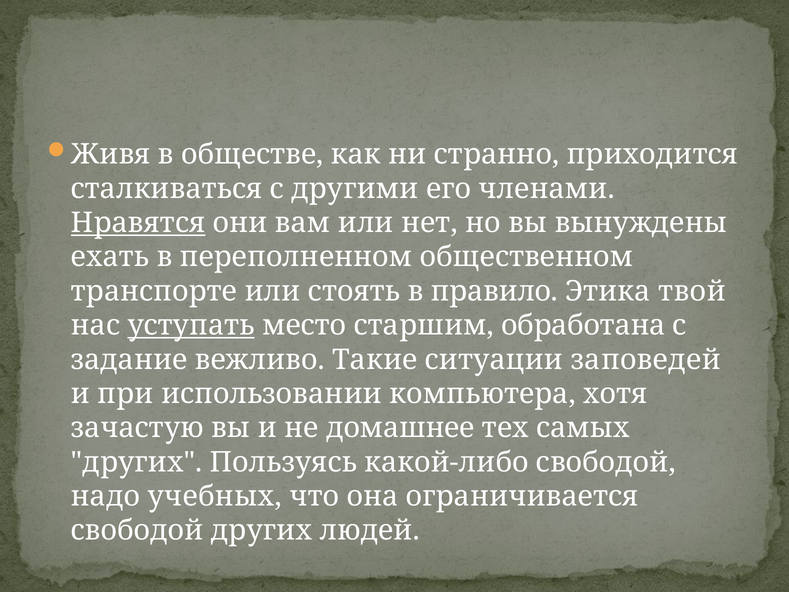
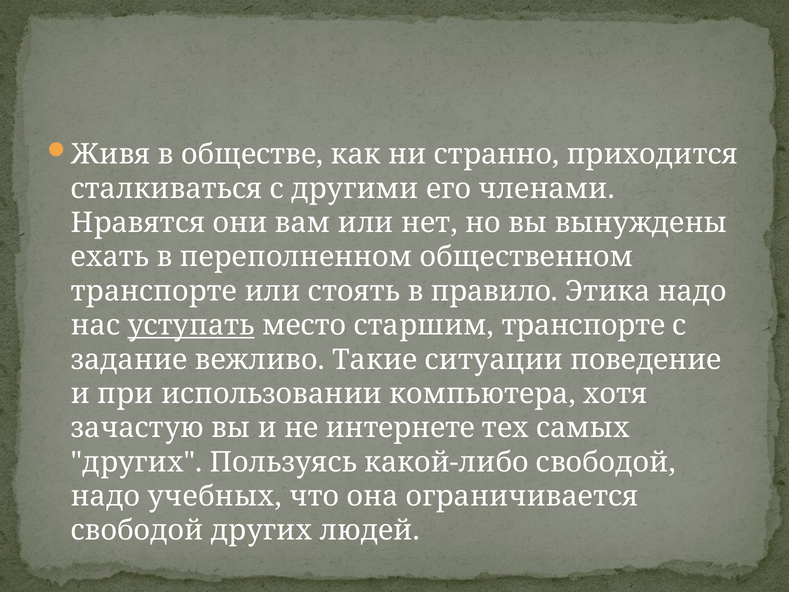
Нравятся underline: present -> none
Этика твой: твой -> надо
старшим обработана: обработана -> транспорте
заповедей: заповедей -> поведение
домашнее: домашнее -> интернете
